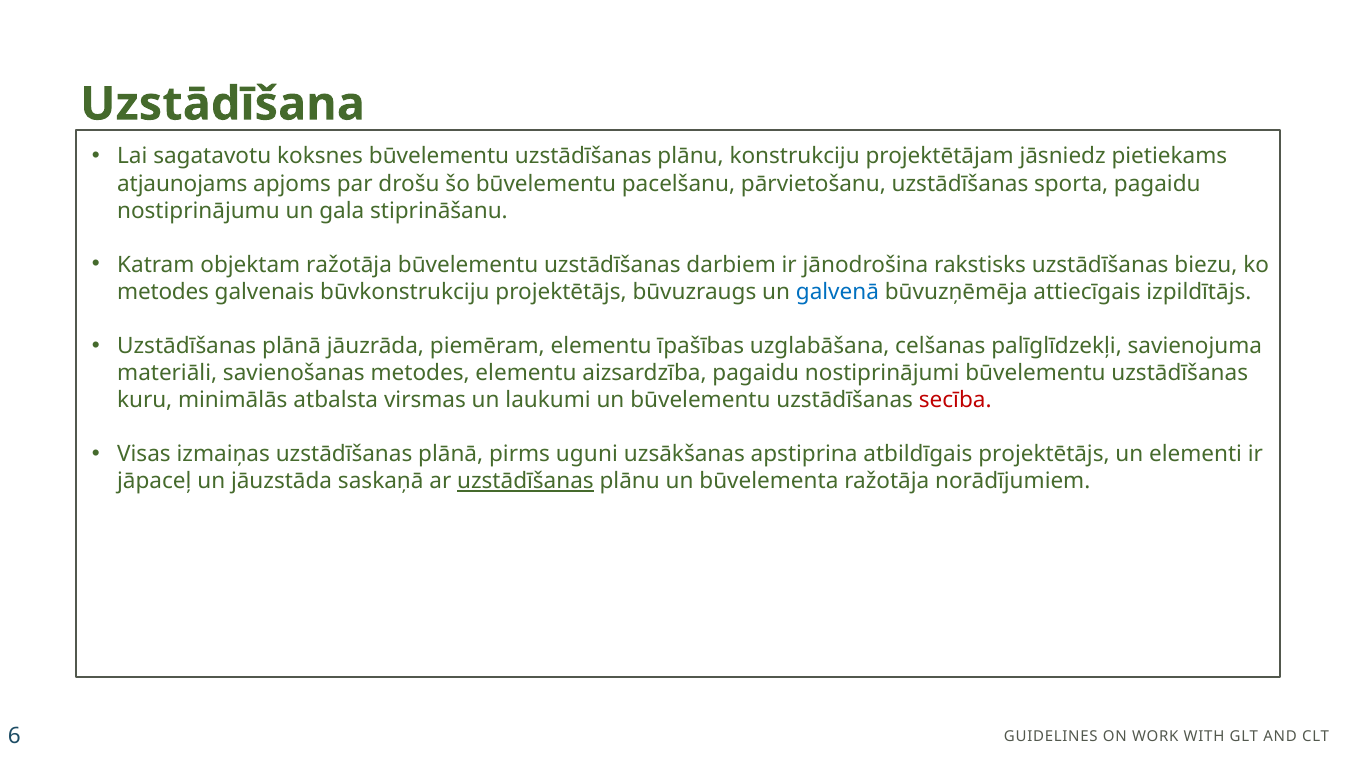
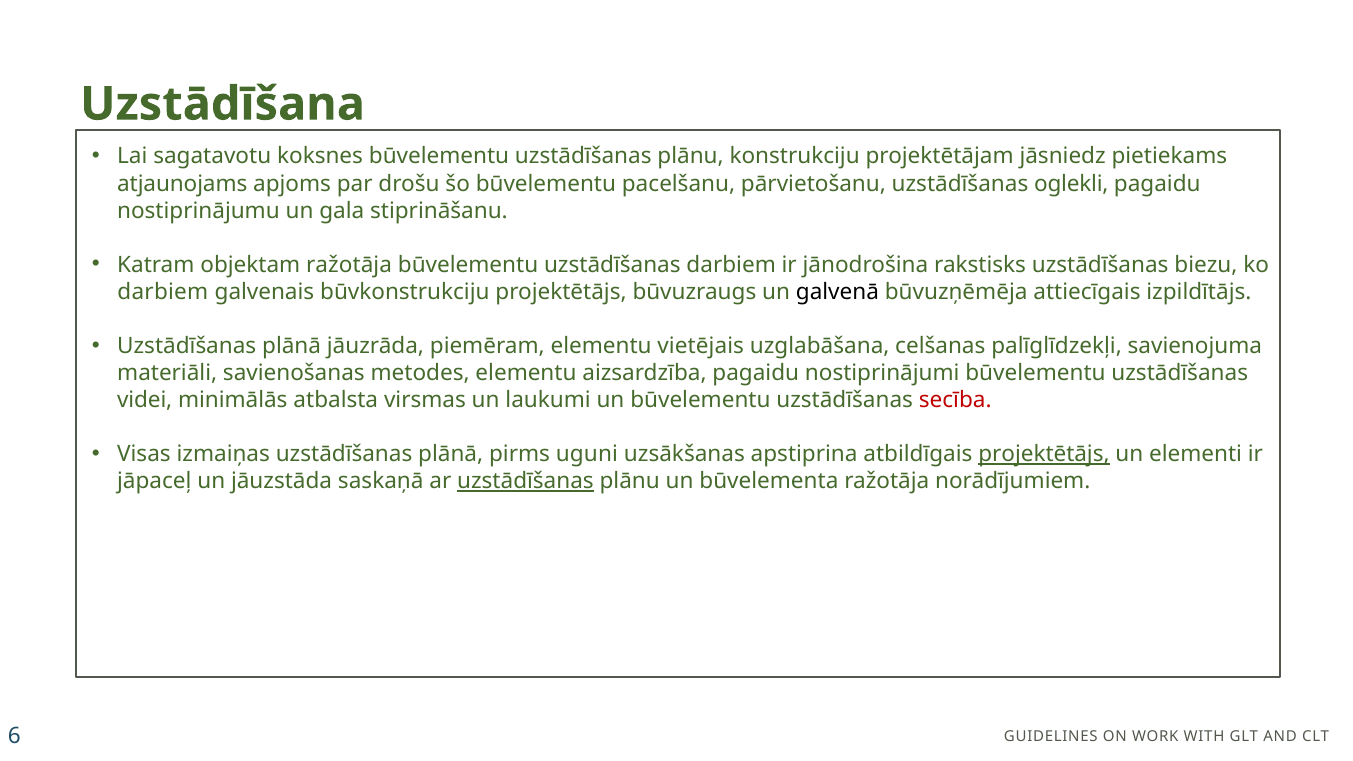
sporta: sporta -> oglekli
metodes at (163, 292): metodes -> darbiem
galvenā colour: blue -> black
īpašības: īpašības -> vietējais
kuru: kuru -> videi
projektētājs at (1044, 454) underline: none -> present
